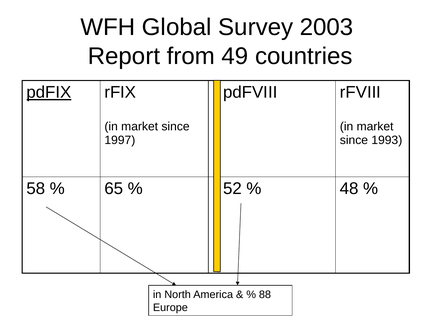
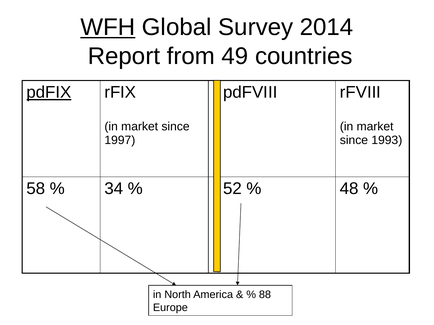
WFH underline: none -> present
2003: 2003 -> 2014
65: 65 -> 34
